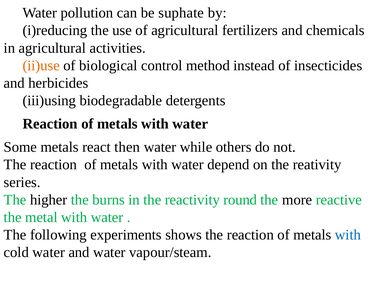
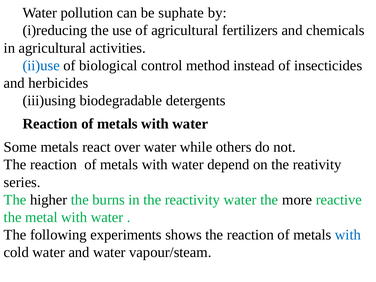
ii)use colour: orange -> blue
then: then -> over
reactivity round: round -> water
